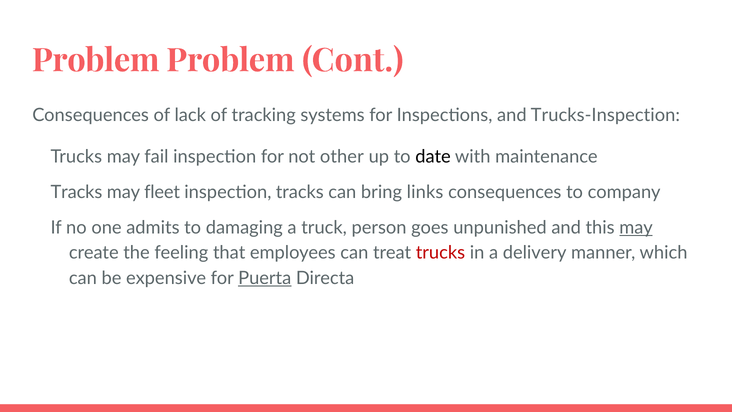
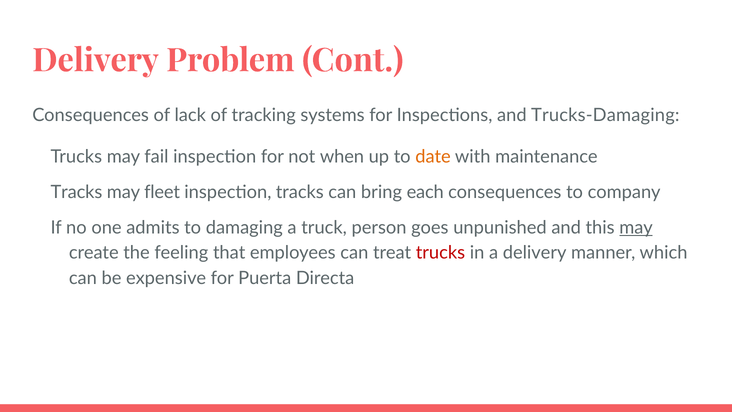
Problem at (96, 60): Problem -> Delivery
Trucks-Inspection: Trucks-Inspection -> Trucks-Damaging
other: other -> when
date colour: black -> orange
links: links -> each
Puerta underline: present -> none
